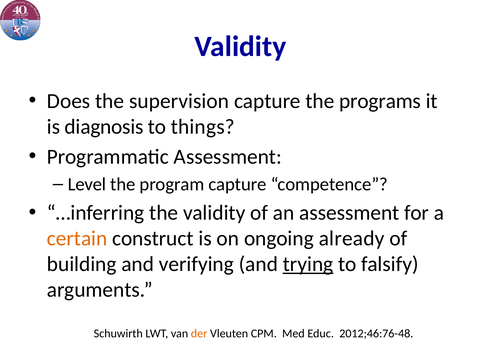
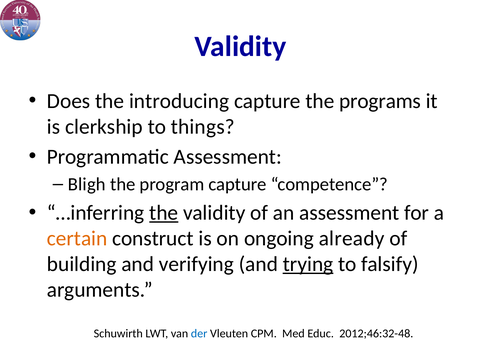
supervision: supervision -> introducing
diagnosis: diagnosis -> clerkship
Level: Level -> Bligh
the at (164, 213) underline: none -> present
der colour: orange -> blue
2012;46:76-48: 2012;46:76-48 -> 2012;46:32-48
